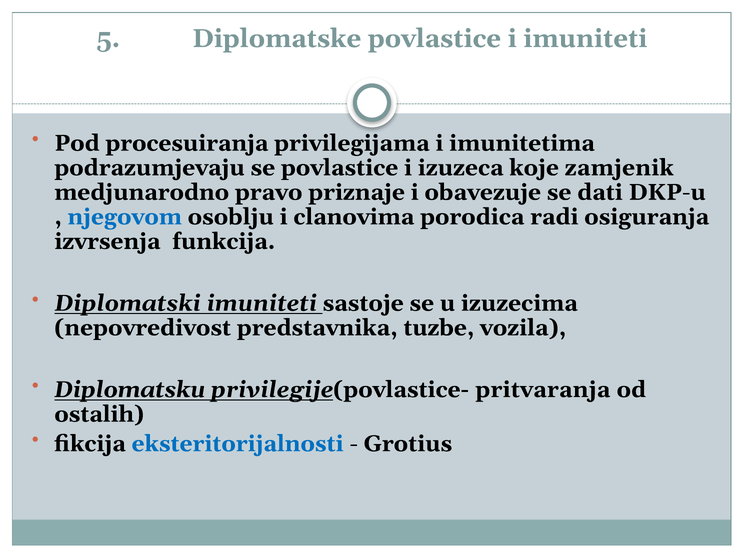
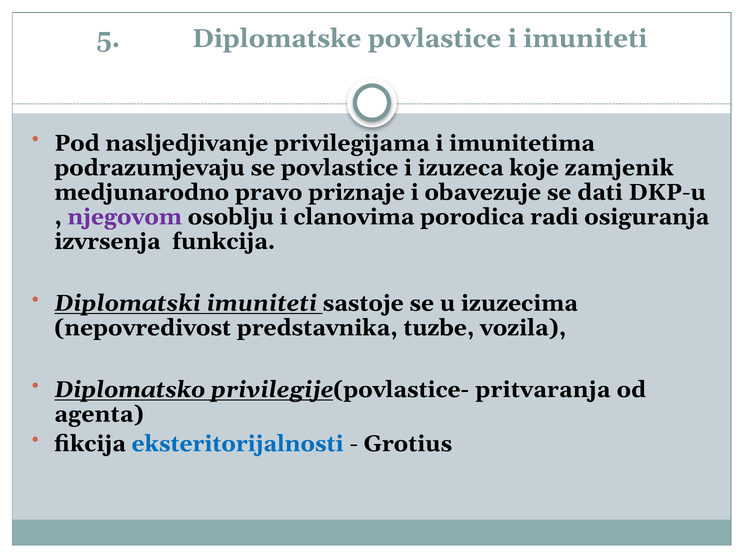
procesuiranja: procesuiranja -> nasljedjivanje
njegovom colour: blue -> purple
Diplomatsku: Diplomatsku -> Diplomatsko
ostalih: ostalih -> agenta
